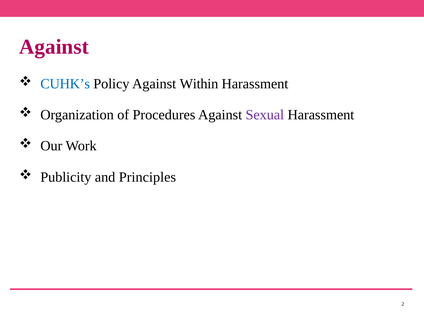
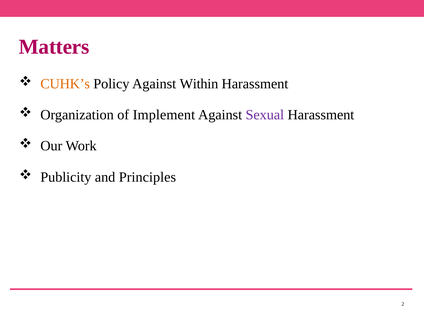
Against at (54, 47): Against -> Matters
CUHK’s colour: blue -> orange
Procedures: Procedures -> Implement
